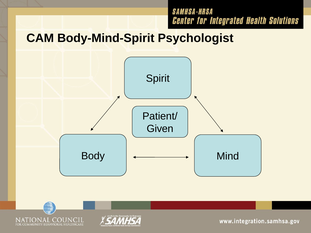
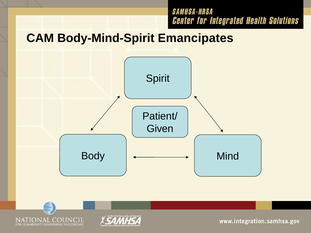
Psychologist: Psychologist -> Emancipates
